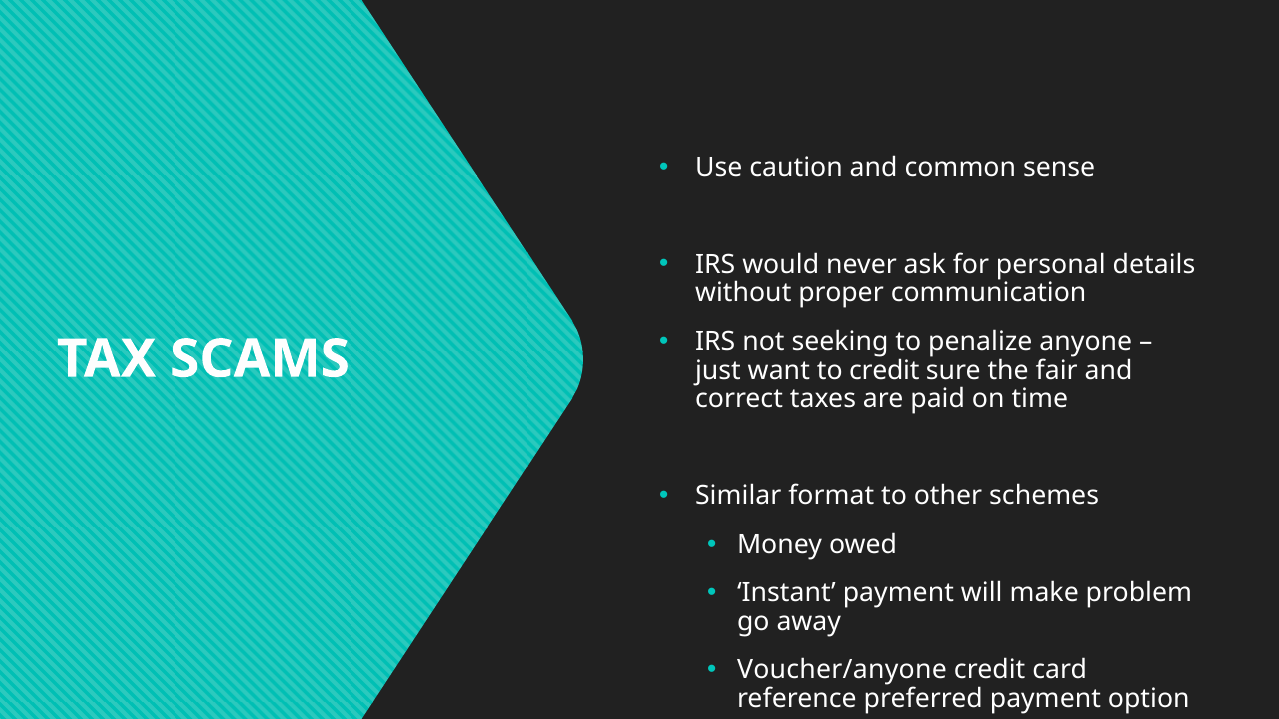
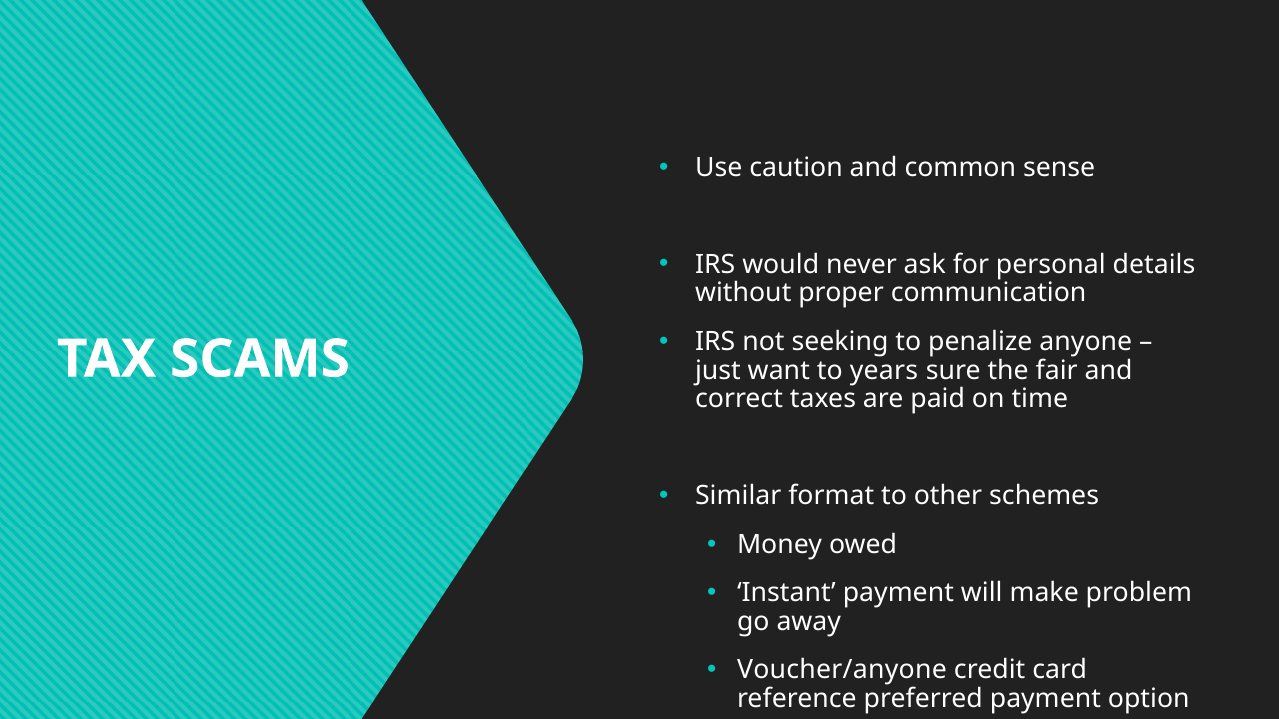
to credit: credit -> years
